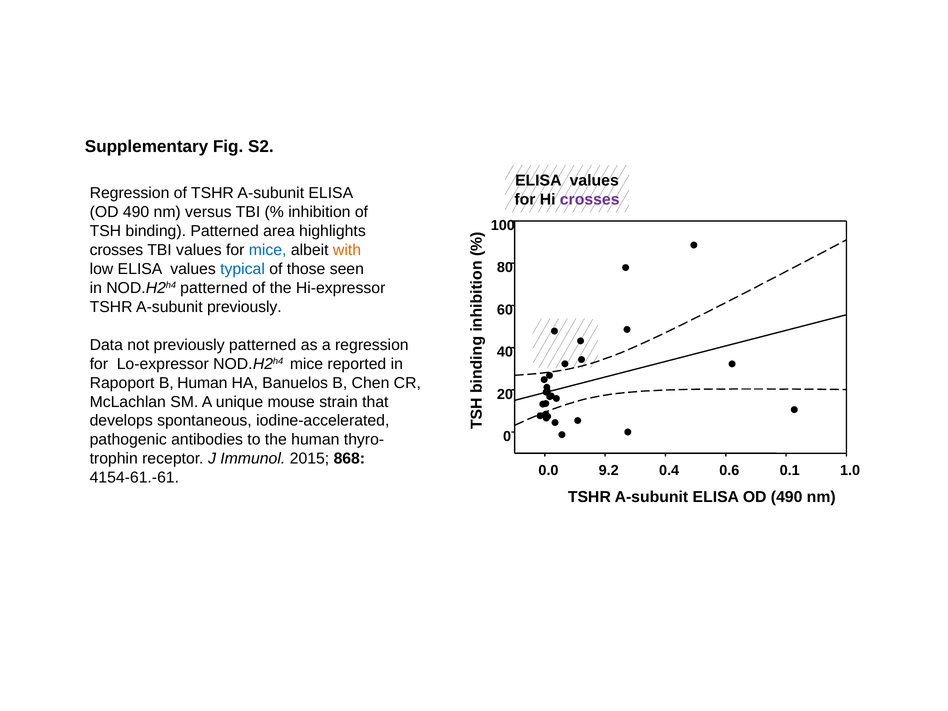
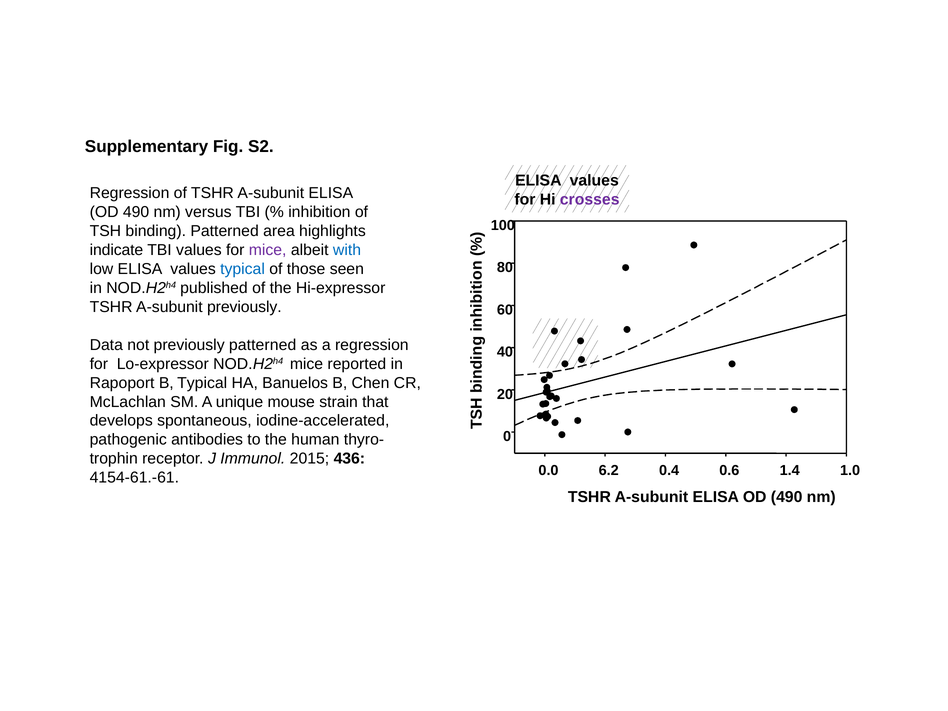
crosses at (116, 250): crosses -> indicate
mice at (268, 250) colour: blue -> purple
with colour: orange -> blue
NOD.H2h4 patterned: patterned -> published
B Human: Human -> Typical
868: 868 -> 436
9.2: 9.2 -> 6.2
0.1: 0.1 -> 1.4
